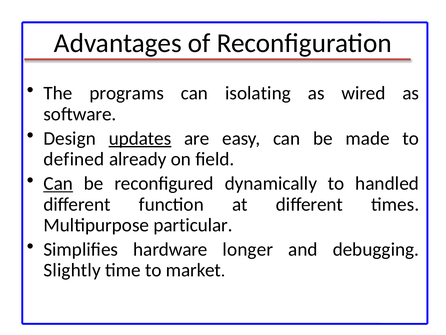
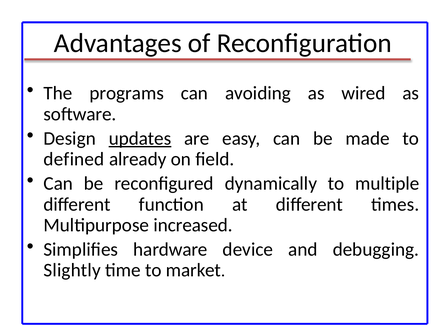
isolating: isolating -> avoiding
Can at (58, 183) underline: present -> none
handled: handled -> multiple
particular: particular -> increased
longer: longer -> device
